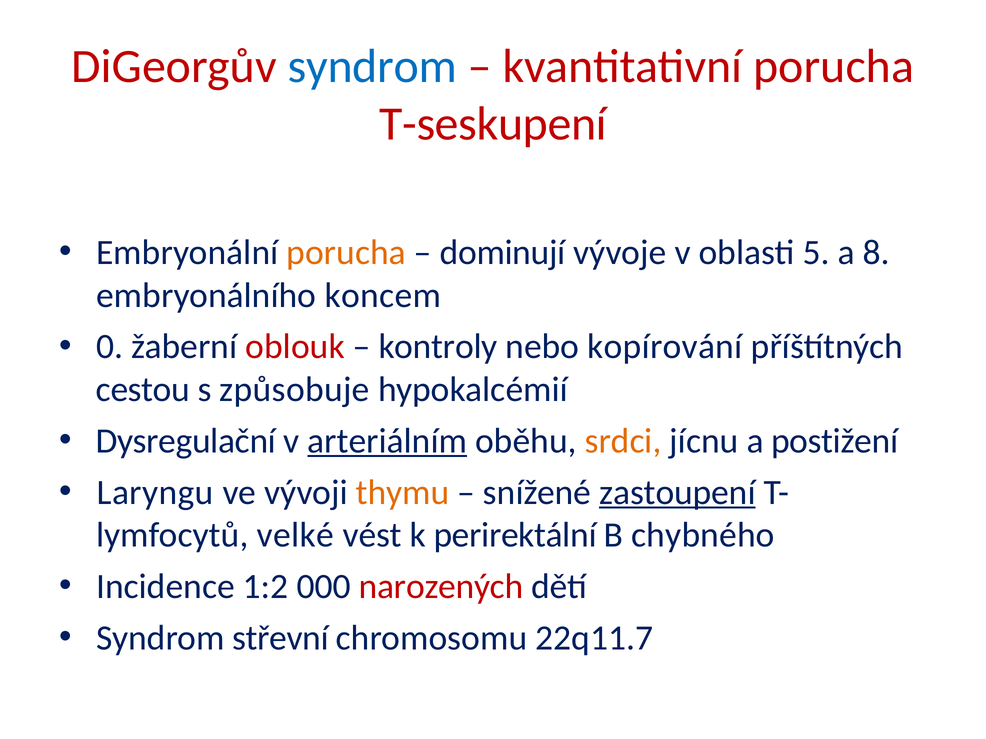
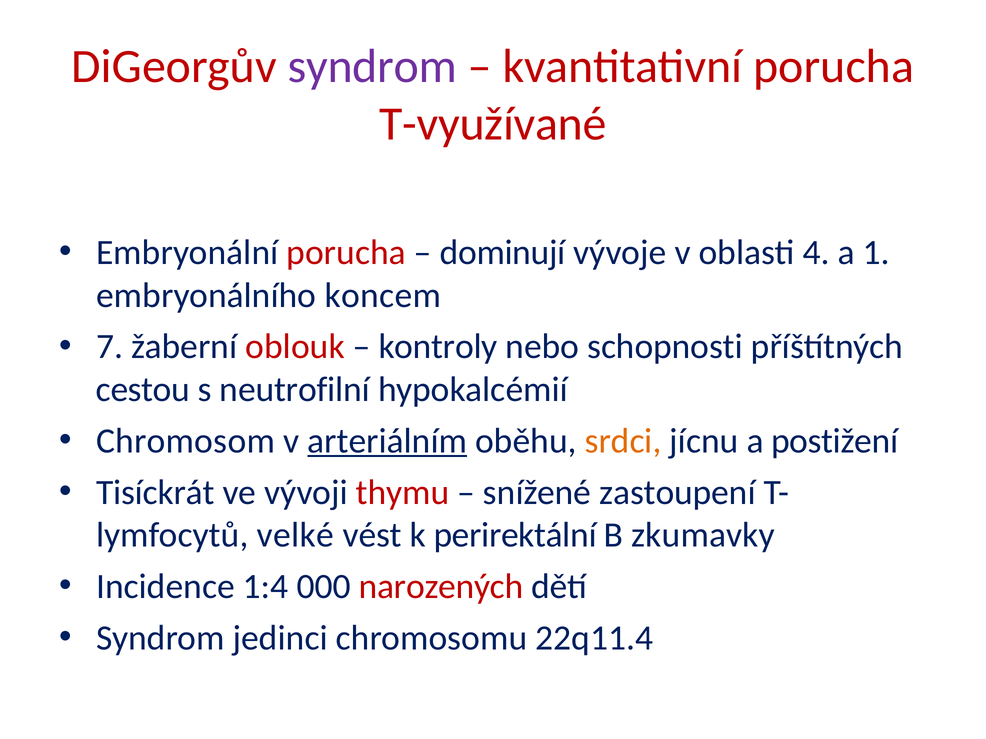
syndrom at (372, 67) colour: blue -> purple
T-seskupení: T-seskupení -> T-využívané
porucha at (346, 253) colour: orange -> red
5: 5 -> 4
8: 8 -> 1
0: 0 -> 7
kopírování: kopírování -> schopnosti
způsobuje: způsobuje -> neutrofilní
Dysregulační: Dysregulační -> Chromosom
Laryngu: Laryngu -> Tisíckrát
thymu colour: orange -> red
zastoupení underline: present -> none
chybného: chybného -> zkumavky
1:2: 1:2 -> 1:4
střevní: střevní -> jedinci
22q11.7: 22q11.7 -> 22q11.4
